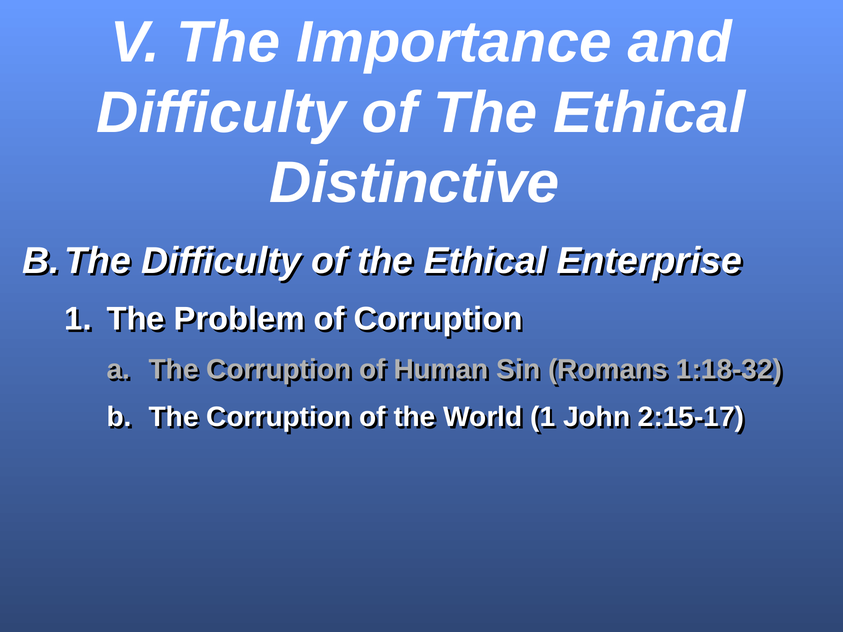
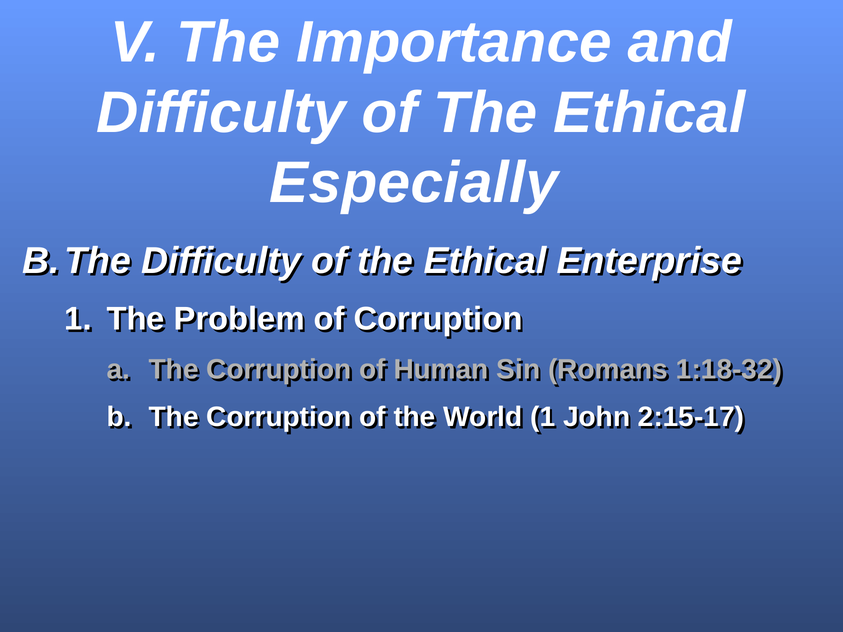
Distinctive: Distinctive -> Especially
